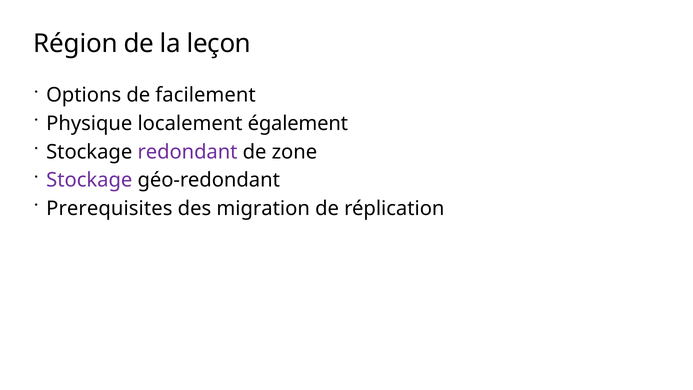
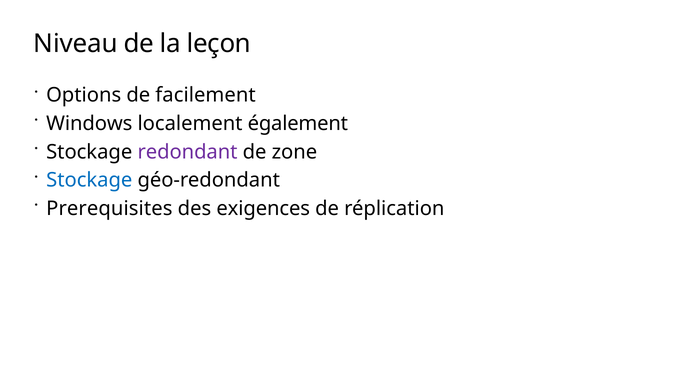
Région: Région -> Niveau
Physique: Physique -> Windows
Stockage at (89, 180) colour: purple -> blue
migration: migration -> exigences
